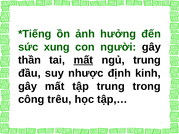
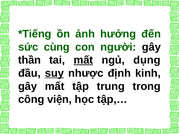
xung: xung -> cùng
ngủ trung: trung -> dụng
suy underline: none -> present
trêu: trêu -> viện
